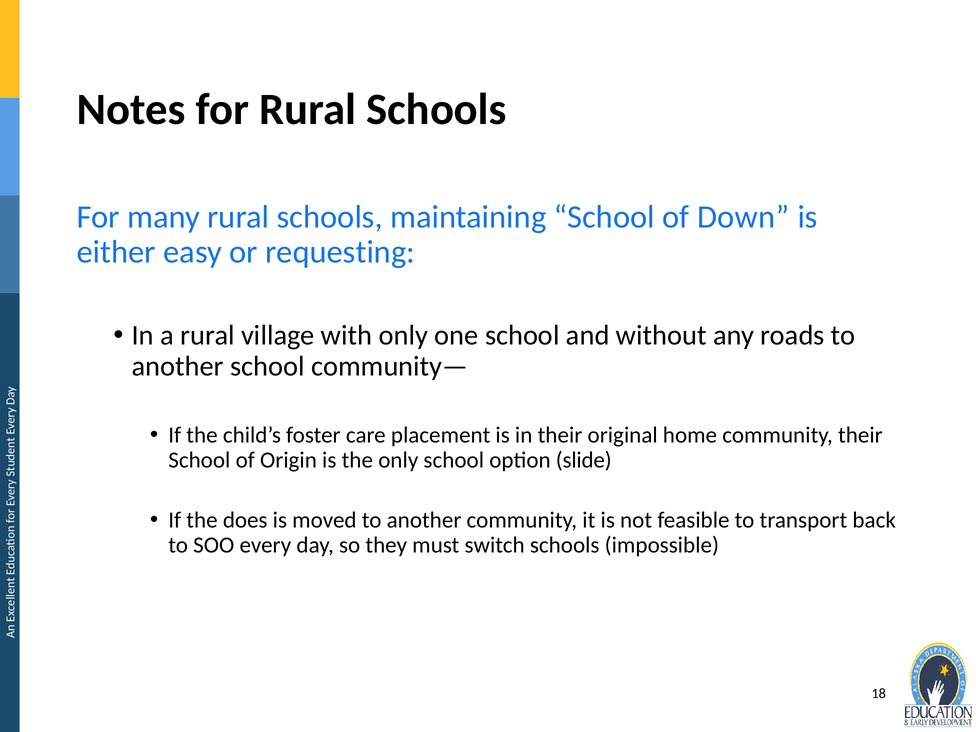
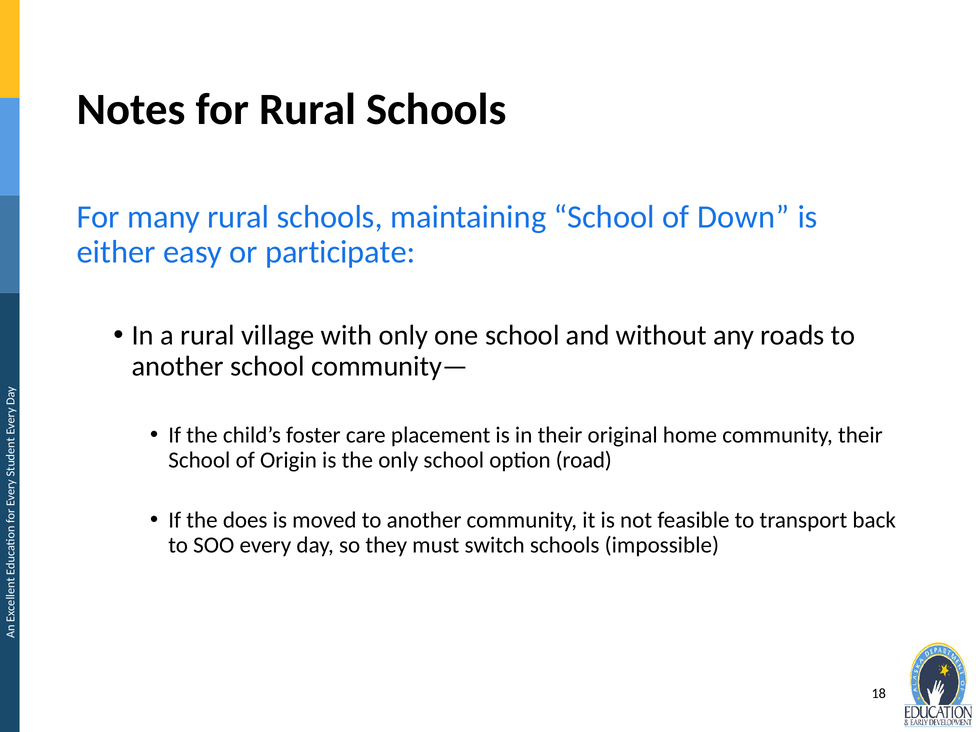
requesting: requesting -> participate
slide: slide -> road
